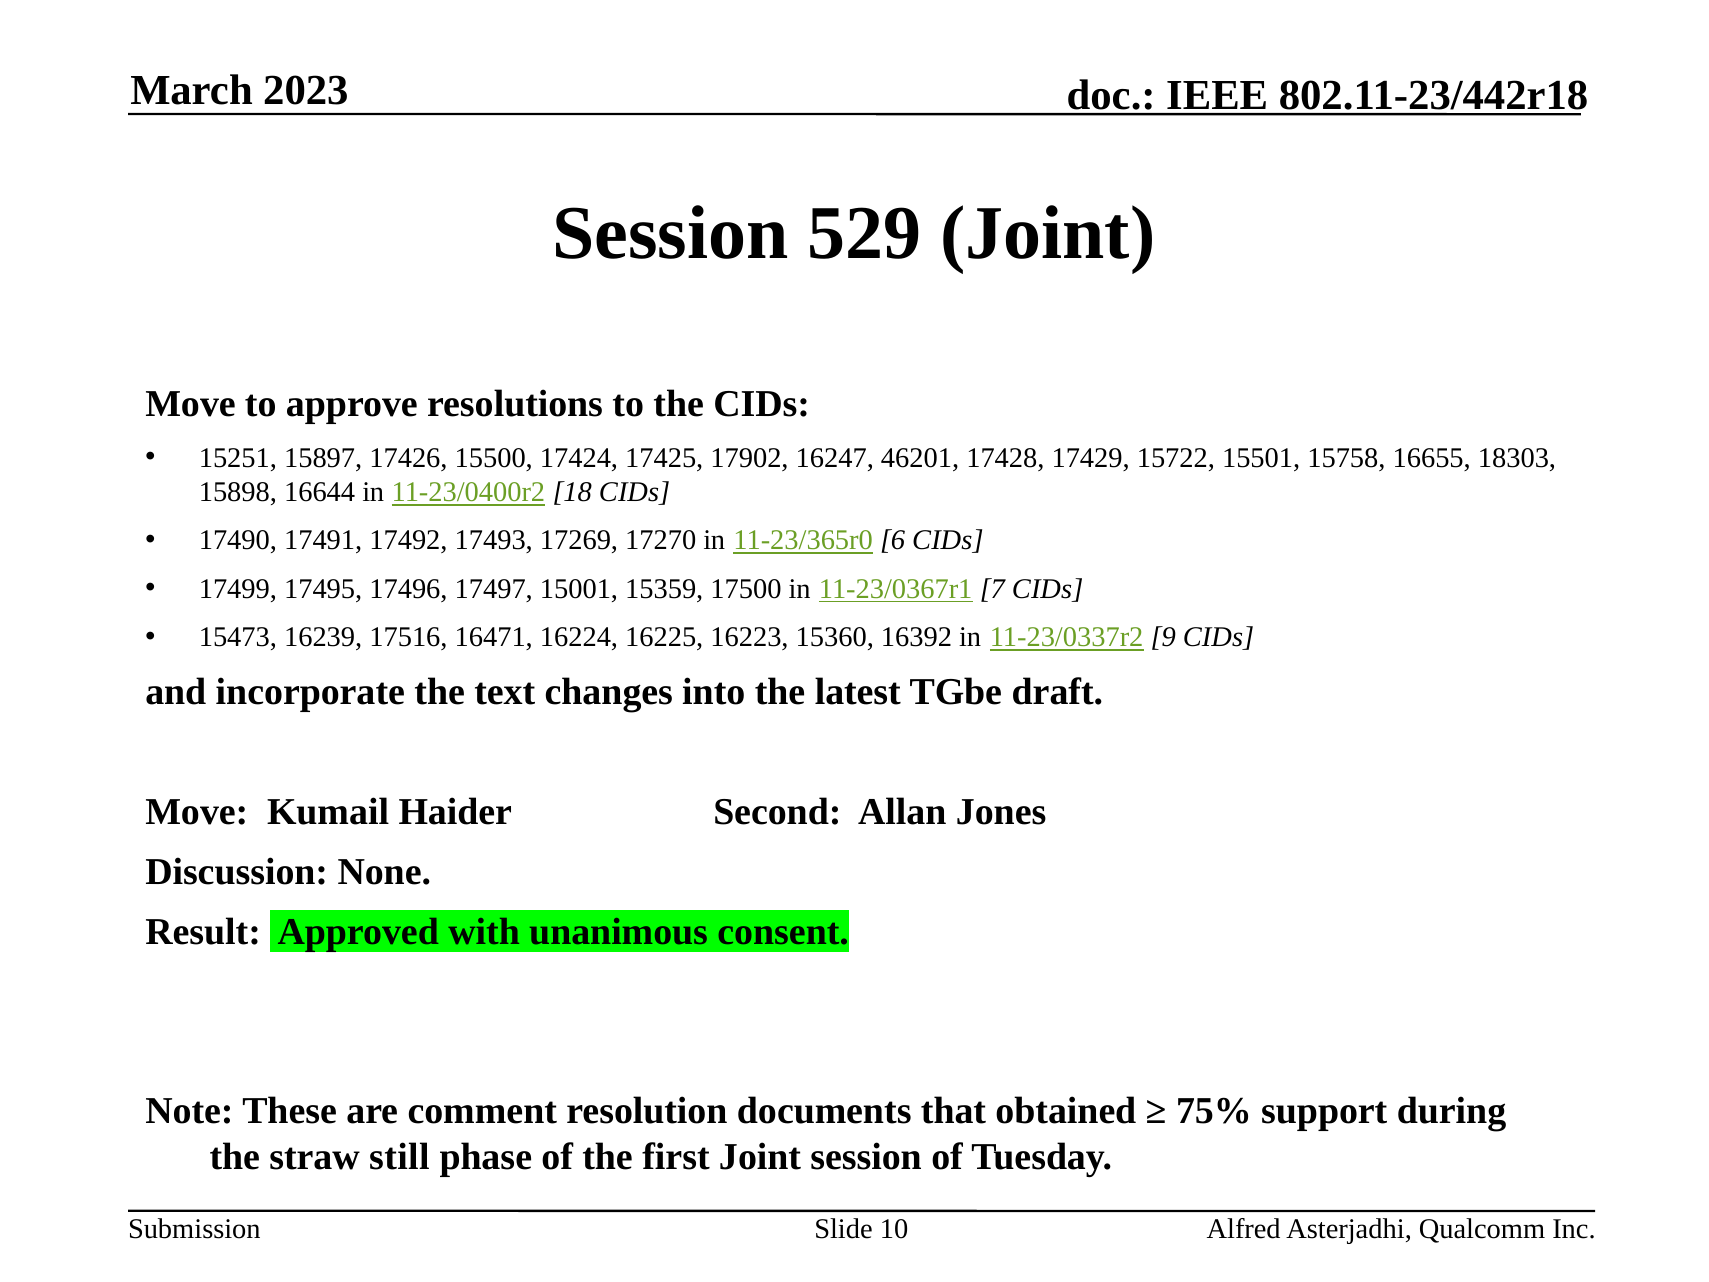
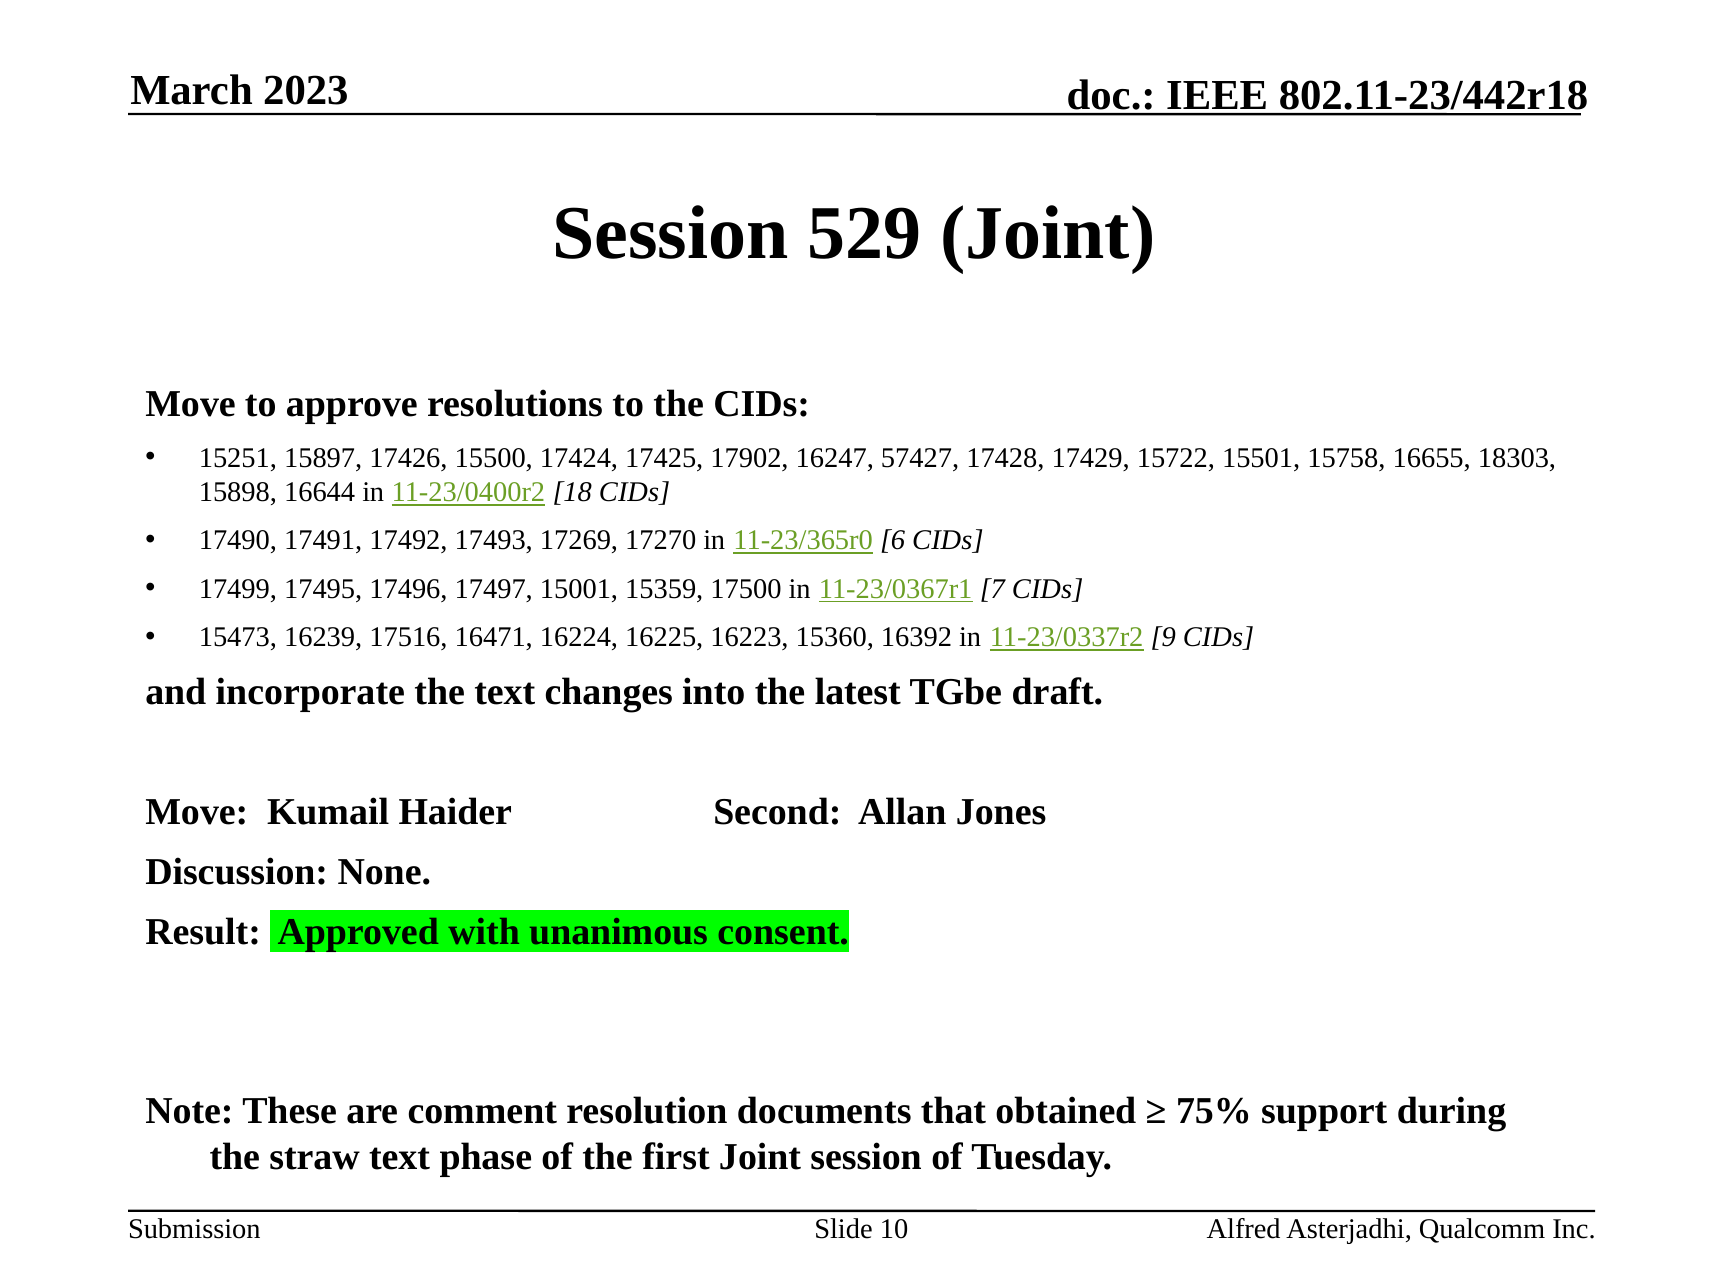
46201: 46201 -> 57427
straw still: still -> text
